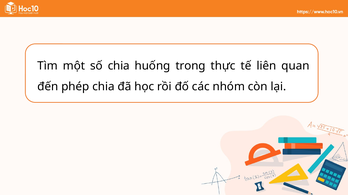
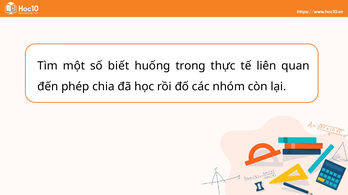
số chia: chia -> biết
